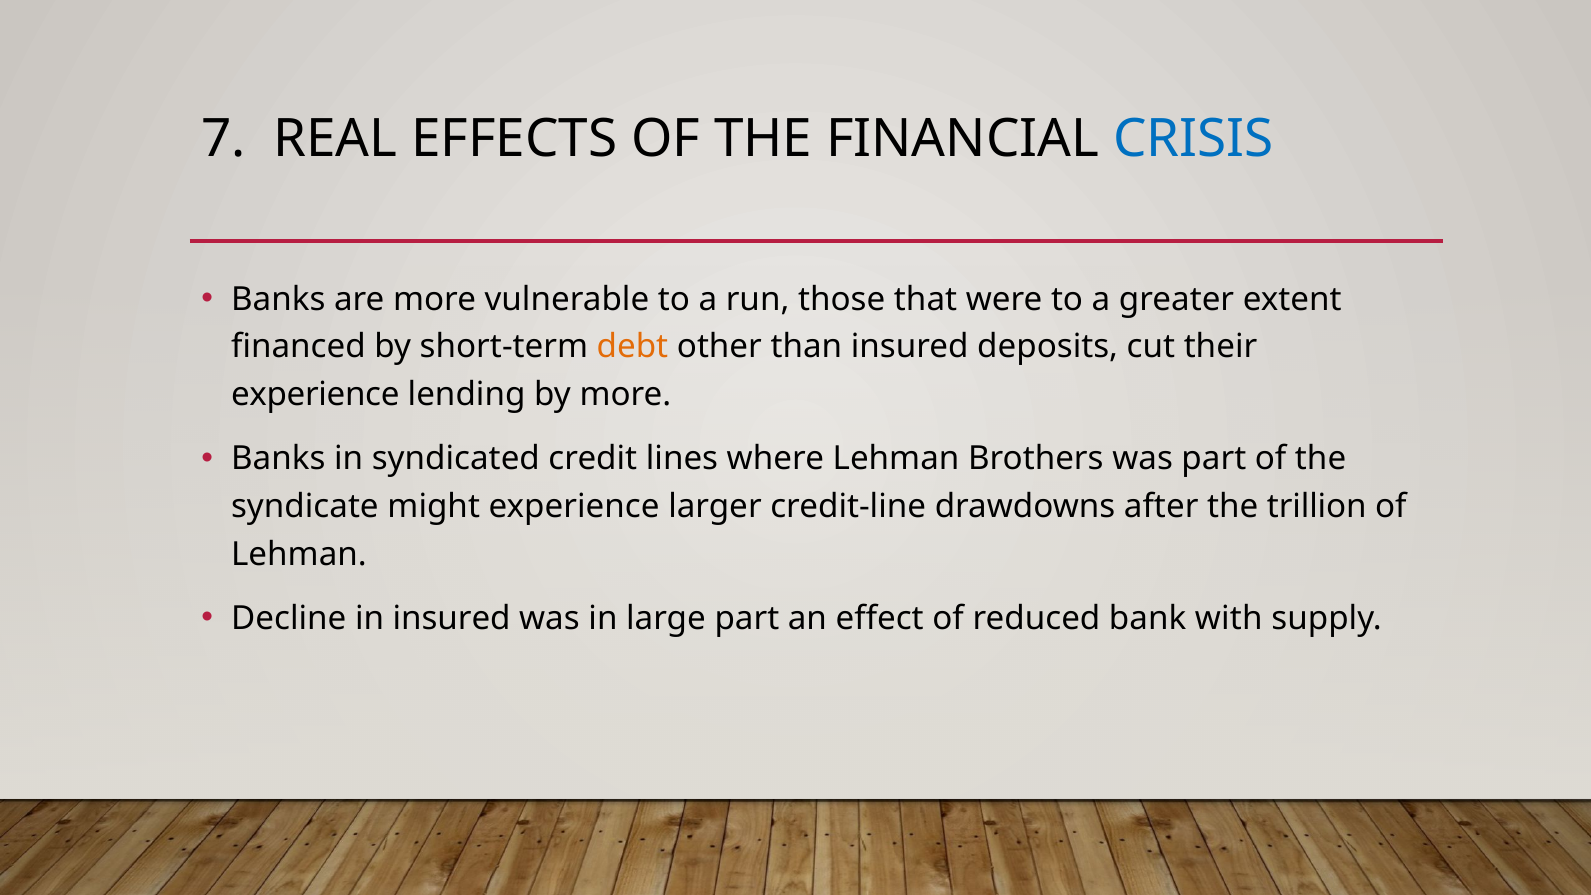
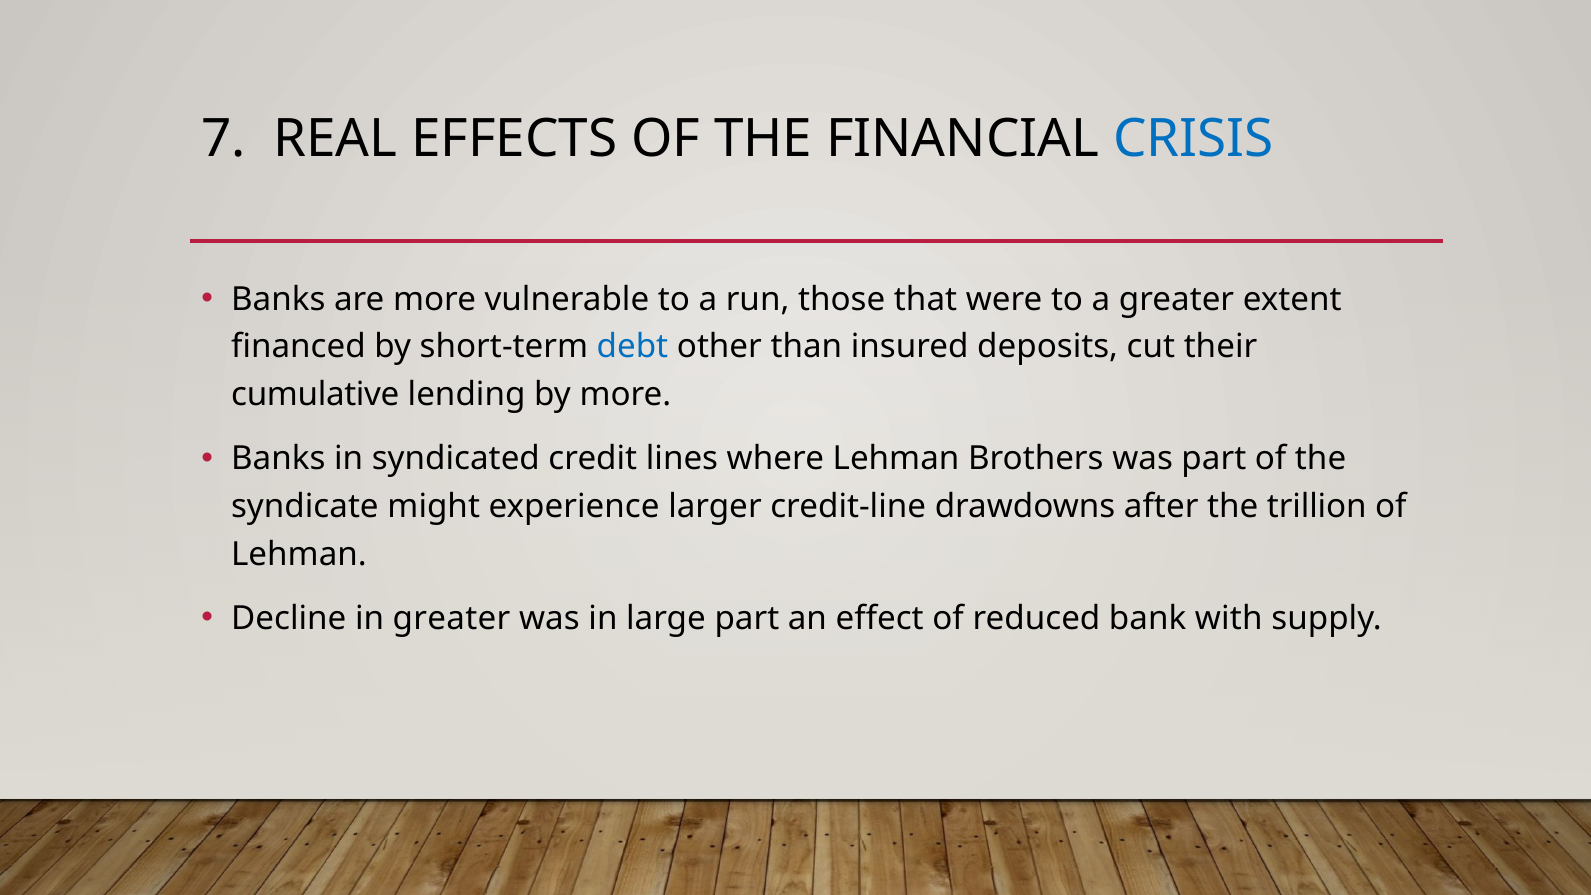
debt colour: orange -> blue
experience at (315, 395): experience -> cumulative
in insured: insured -> greater
